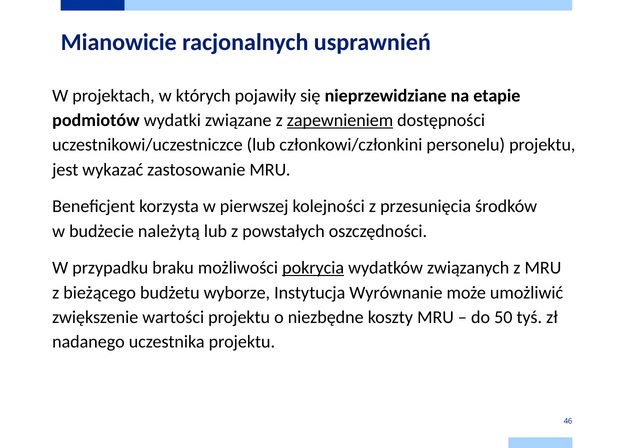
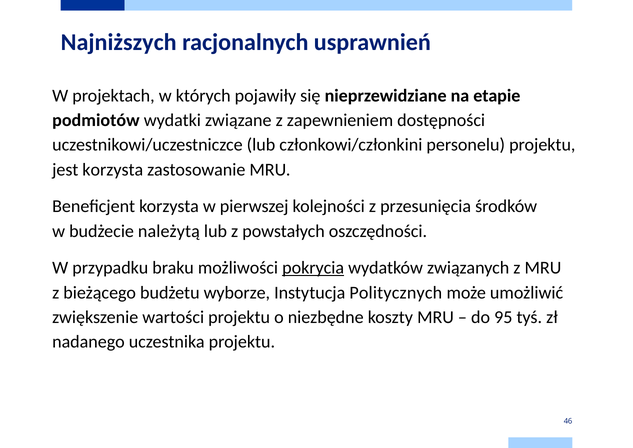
Mianowicie: Mianowicie -> Najniższych
zapewnieniem underline: present -> none
jest wykazać: wykazać -> korzysta
Wyrównanie: Wyrównanie -> Politycznych
50: 50 -> 95
